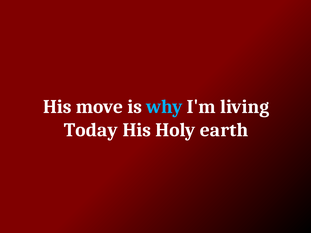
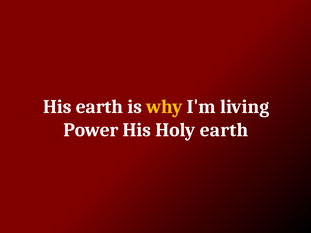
His move: move -> earth
why colour: light blue -> yellow
Today: Today -> Power
